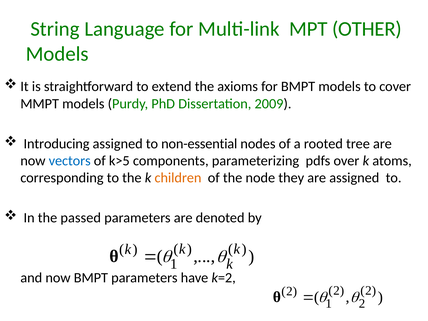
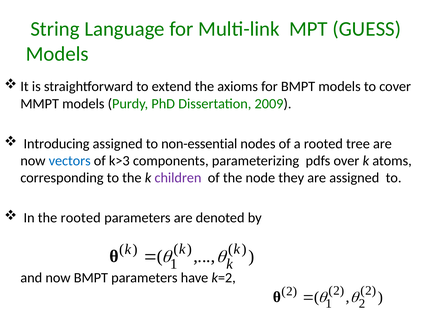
OTHER: OTHER -> GUESS
k>5: k>5 -> k>3
children colour: orange -> purple
the passed: passed -> rooted
